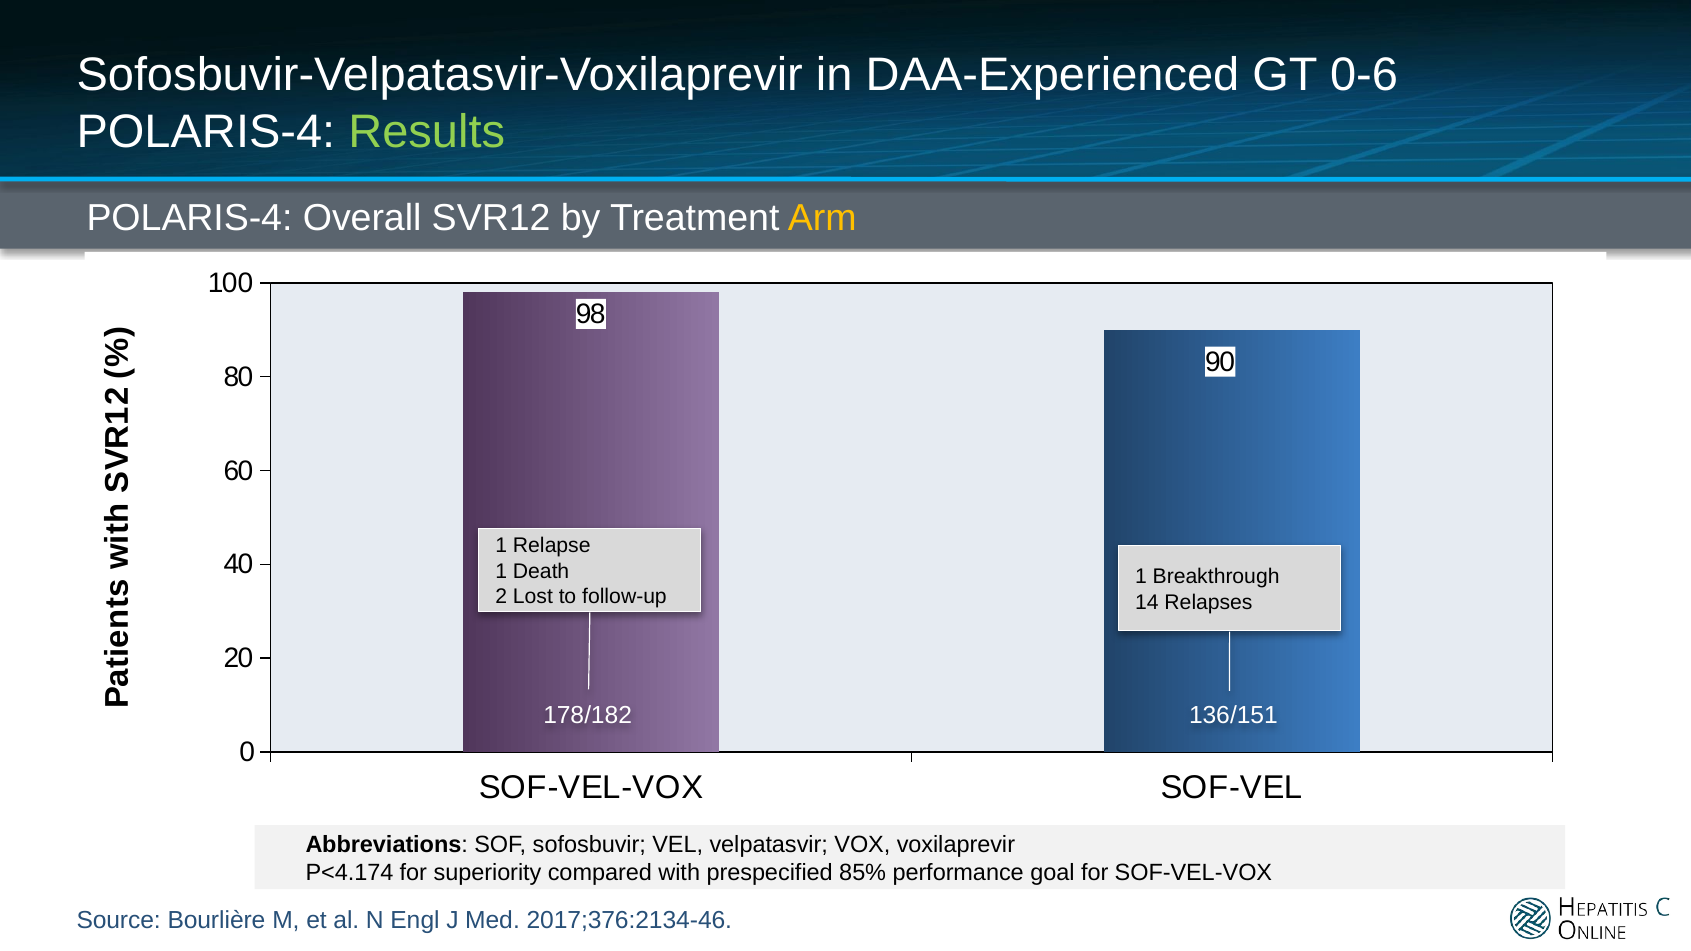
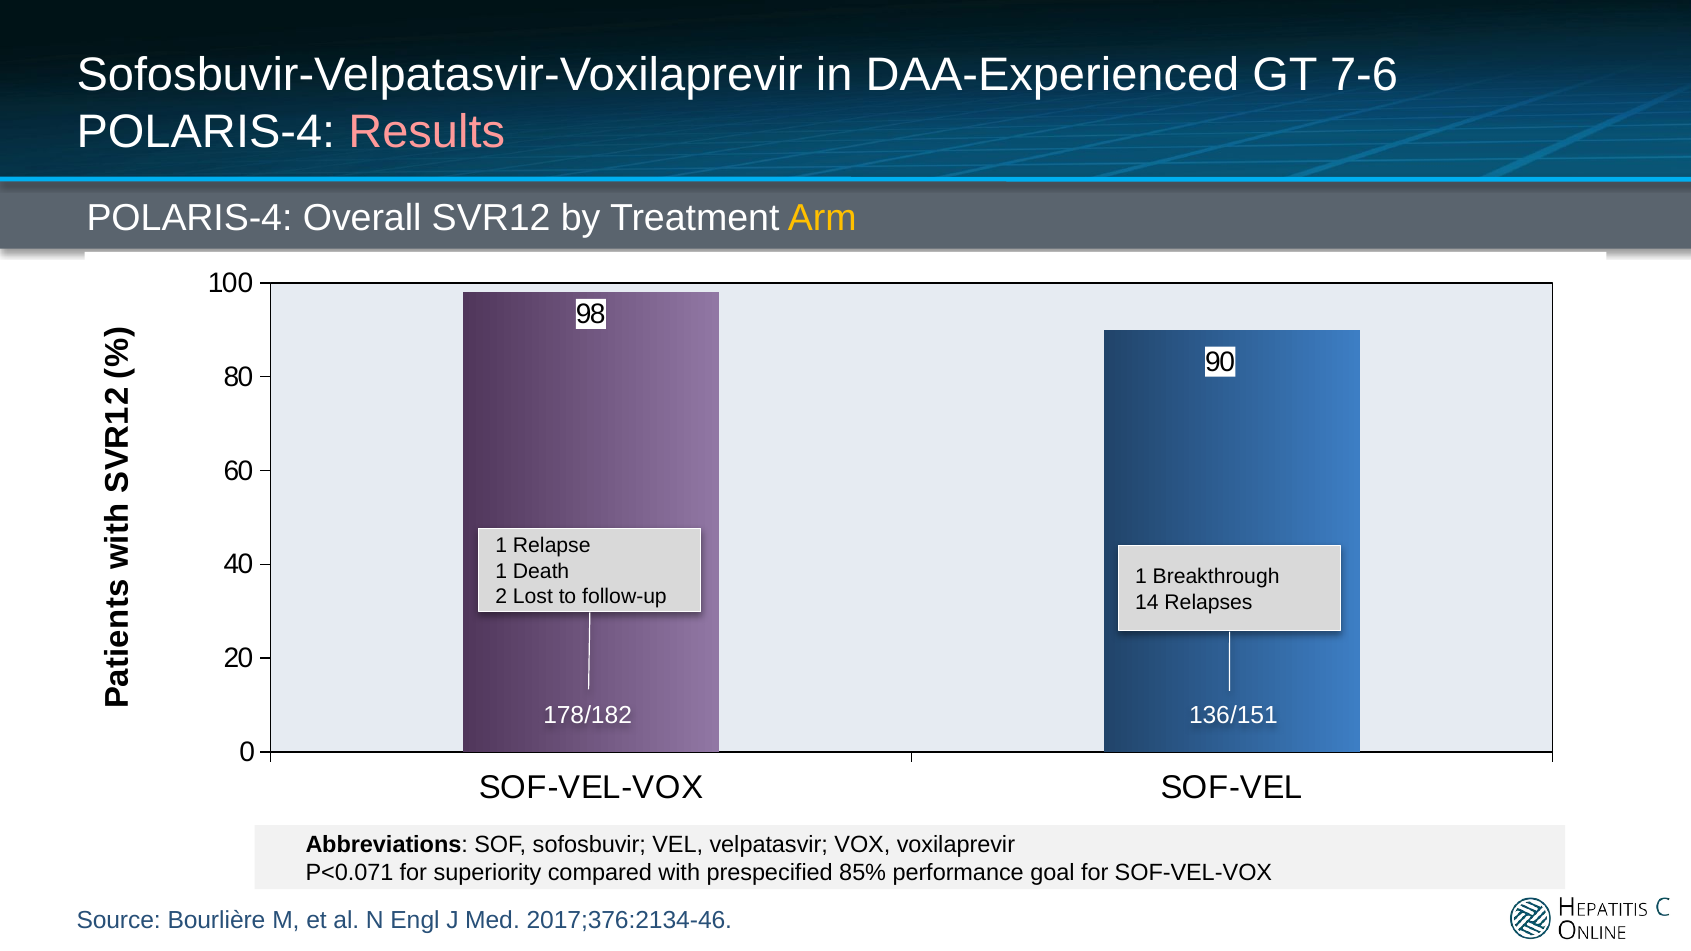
0-6: 0-6 -> 7-6
Results colour: light green -> pink
P<4.174: P<4.174 -> P<0.071
